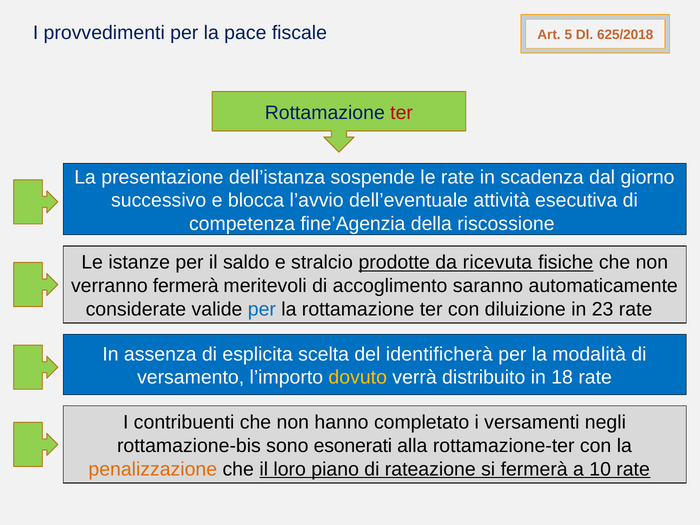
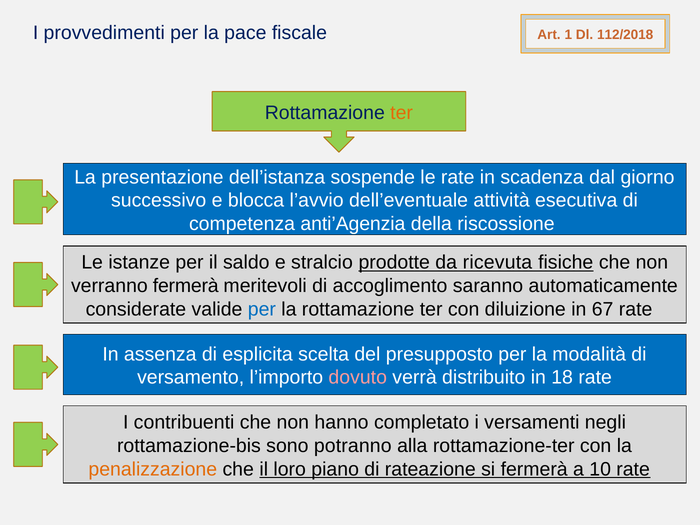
5: 5 -> 1
625/2018: 625/2018 -> 112/2018
ter at (402, 113) colour: red -> orange
fine’Agenzia: fine’Agenzia -> anti’Agenzia
23: 23 -> 67
identificherà: identificherà -> presupposto
dovuto colour: yellow -> pink
esonerati: esonerati -> potranno
